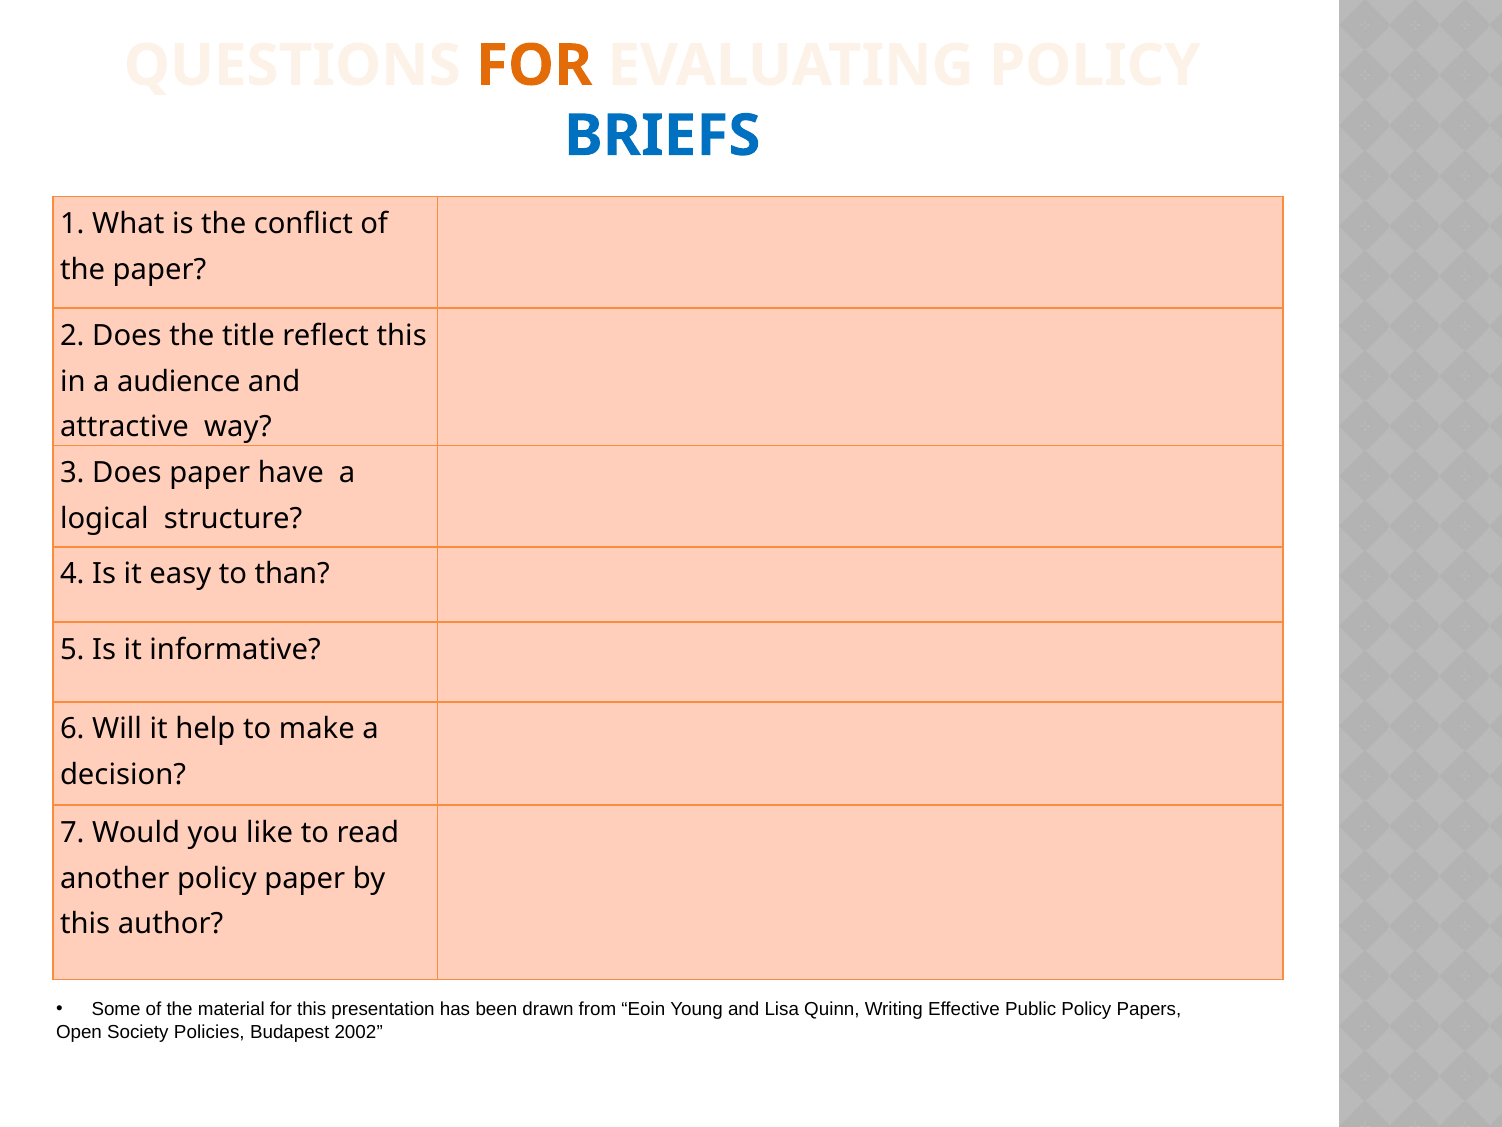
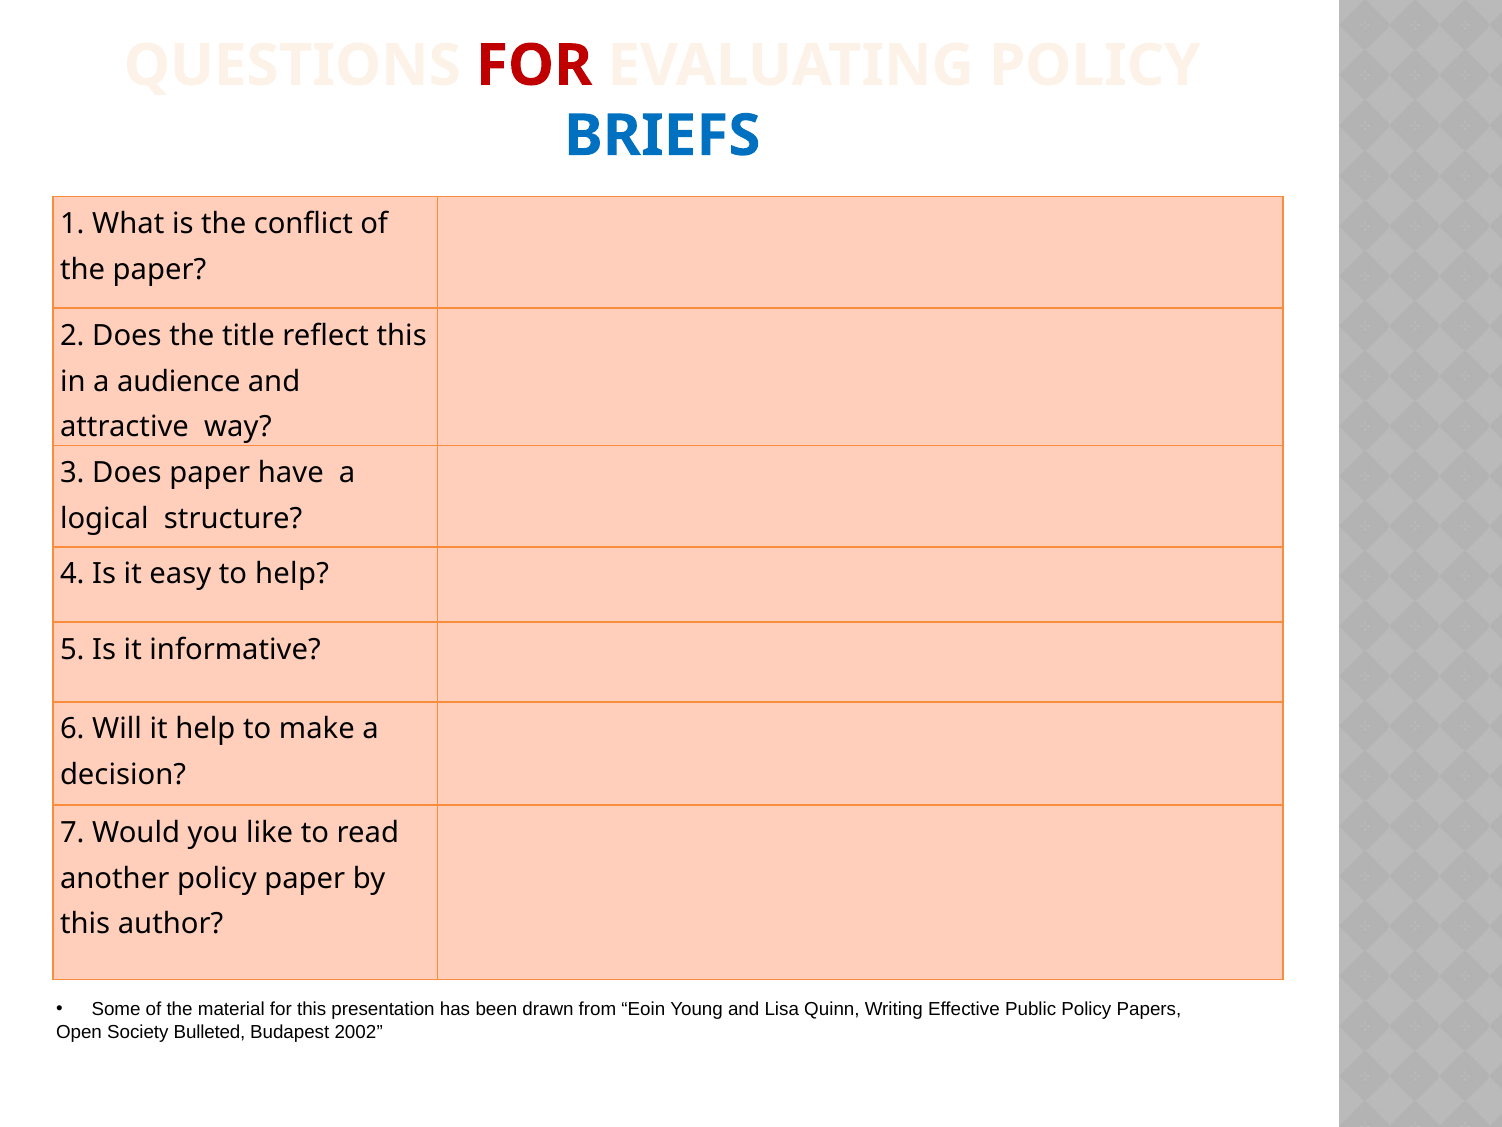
FOR at (534, 66) colour: orange -> red
to than: than -> help
Policies: Policies -> Bulleted
